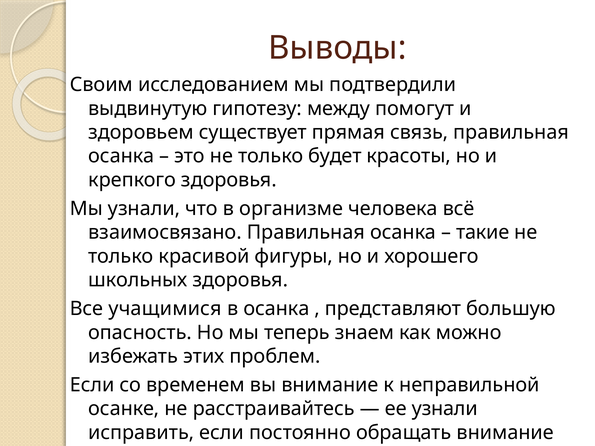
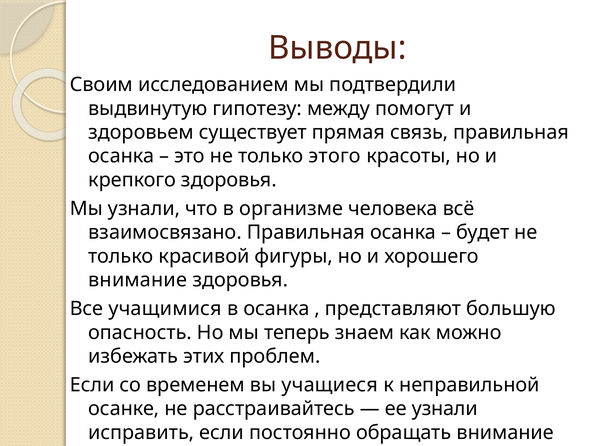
будет: будет -> этого
такие: такие -> будет
школьных at (138, 280): школьных -> внимание
вы внимание: внимание -> учащиеся
